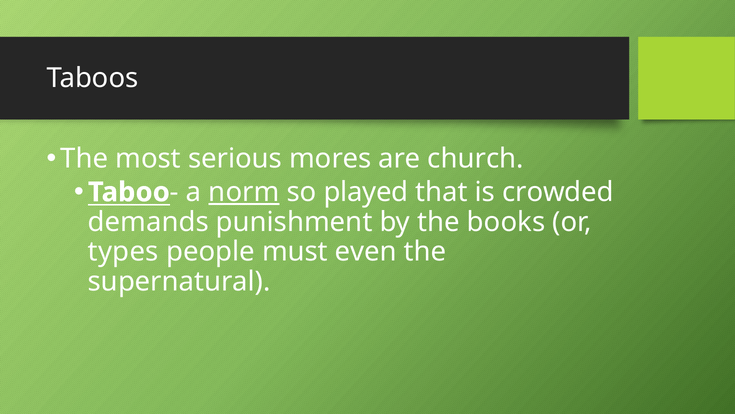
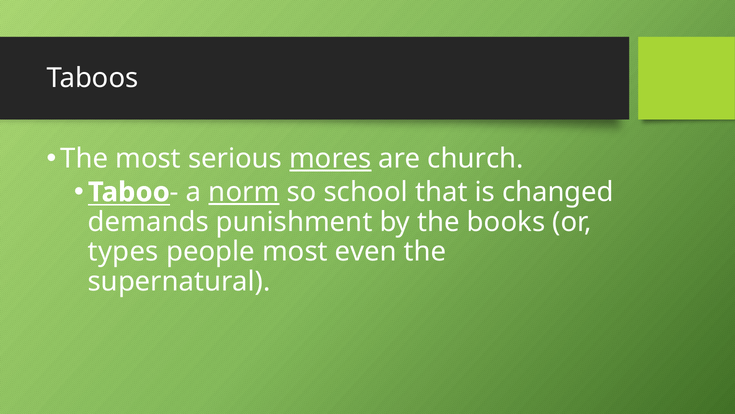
mores underline: none -> present
played: played -> school
crowded: crowded -> changed
people must: must -> most
